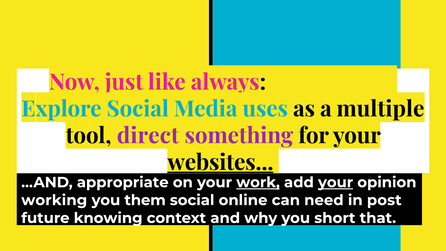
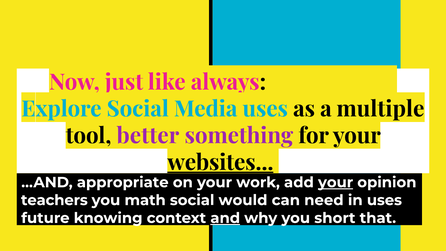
direct: direct -> better
work underline: present -> none
working: working -> teachers
them: them -> math
online: online -> would
in post: post -> uses
and underline: none -> present
